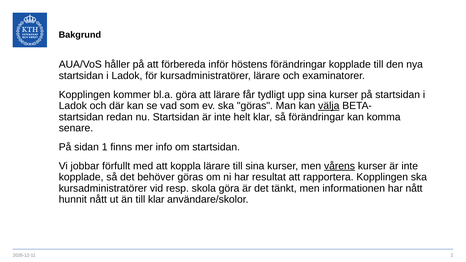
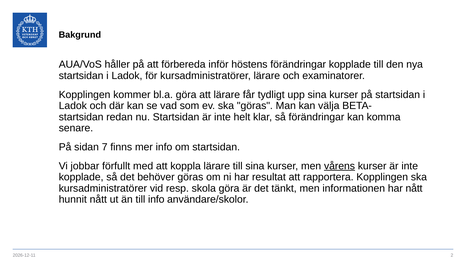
välja underline: present -> none
1: 1 -> 7
till klar: klar -> info
